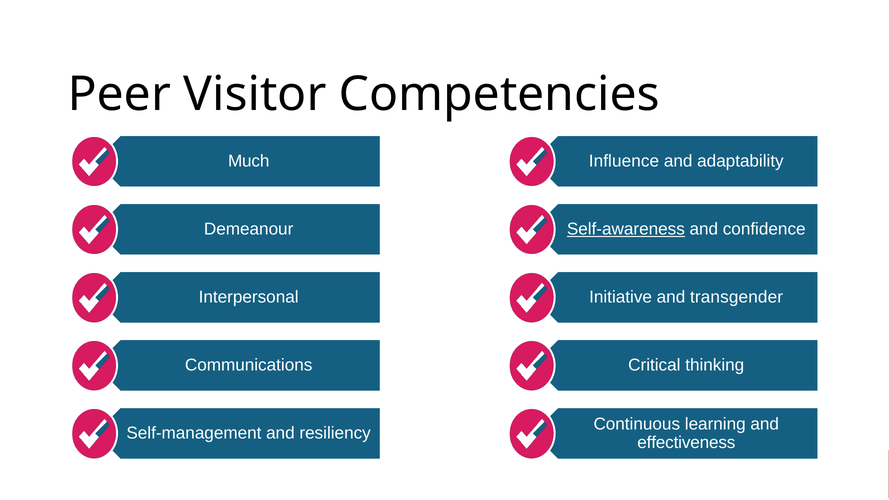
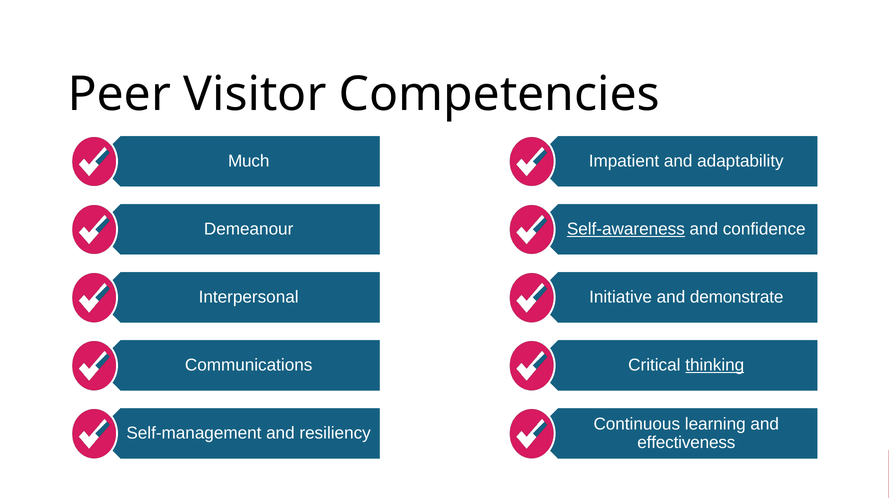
Influence: Influence -> Impatient
transgender: transgender -> demonstrate
thinking underline: none -> present
